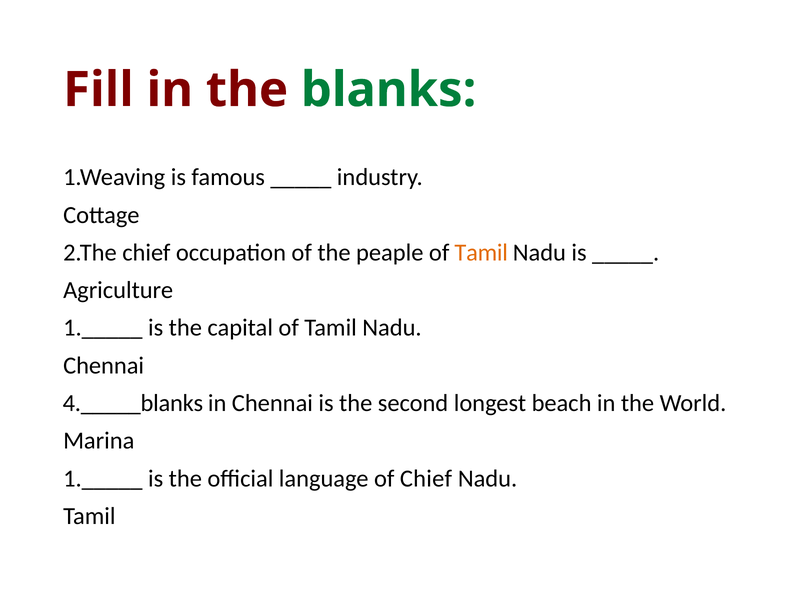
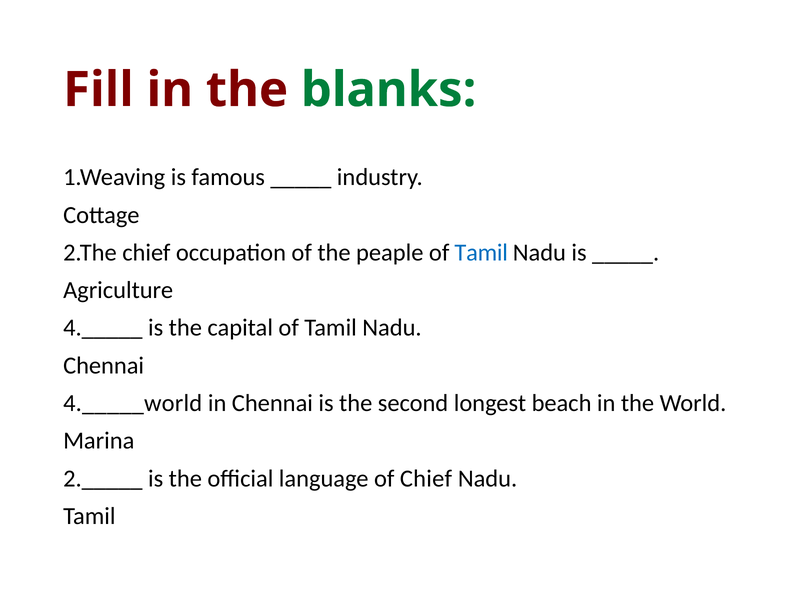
Tamil at (481, 252) colour: orange -> blue
1._____ at (103, 328): 1._____ -> 4._____
4._____blanks: 4._____blanks -> 4._____world
1._____ at (103, 478): 1._____ -> 2._____
